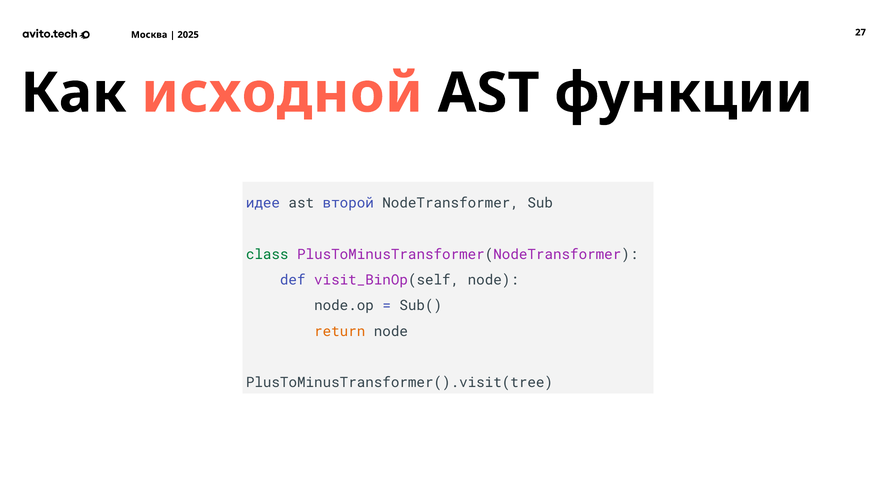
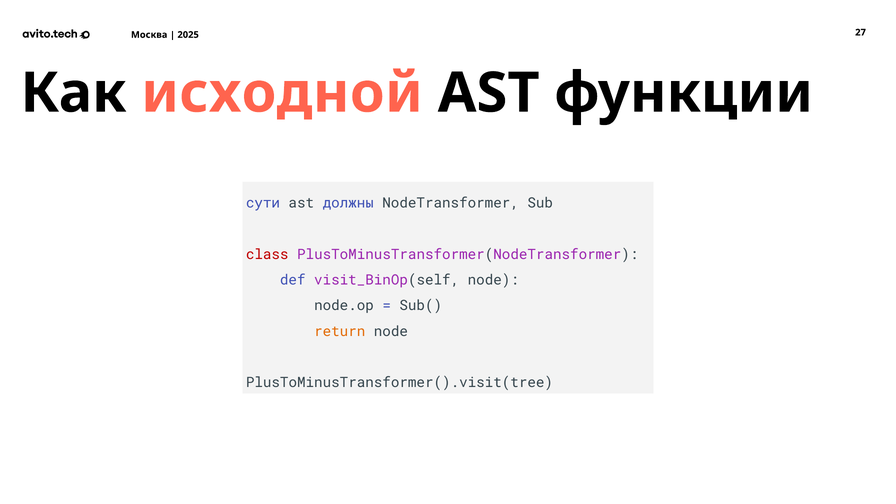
идее: идее -> сути
второй: второй -> должны
class colour: green -> red
